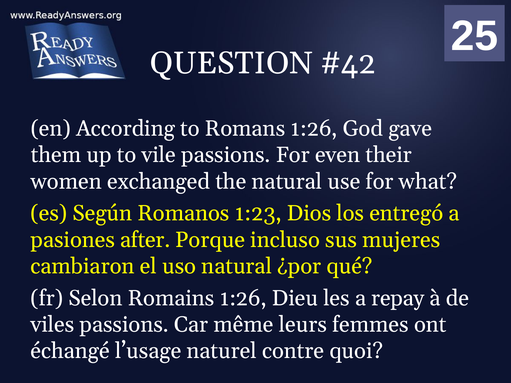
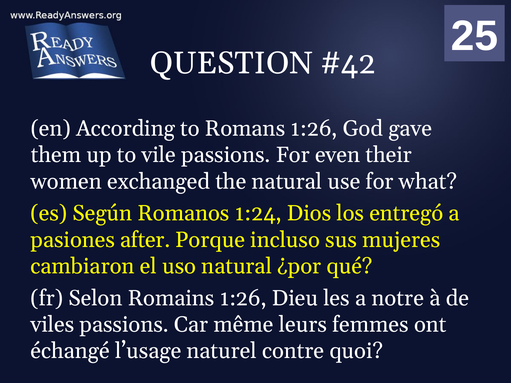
1:23: 1:23 -> 1:24
repay: repay -> notre
